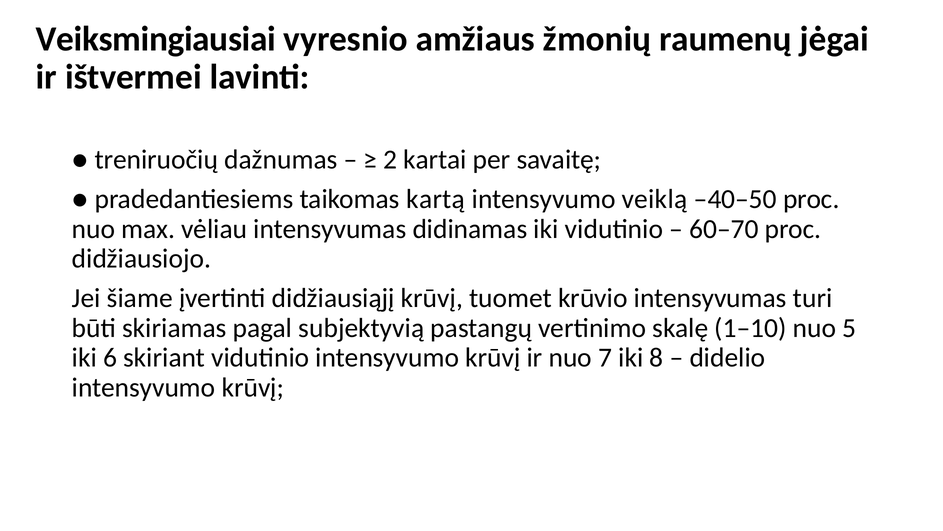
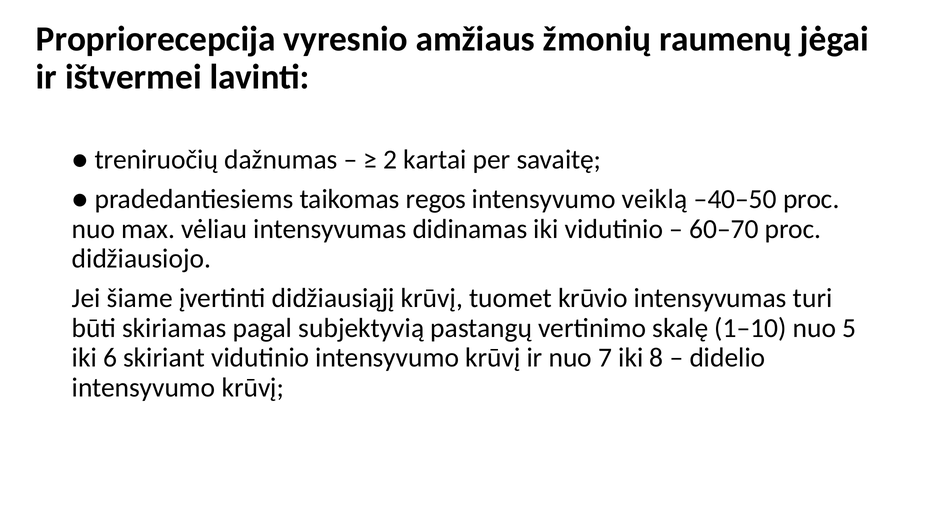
Veiksmingiausiai: Veiksmingiausiai -> Propriorecepcija
kartą: kartą -> regos
